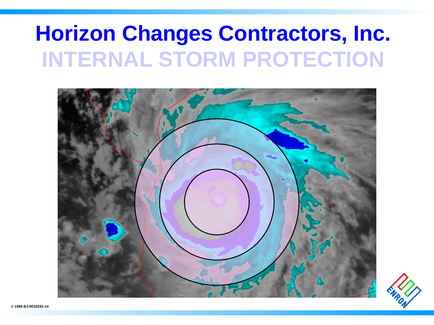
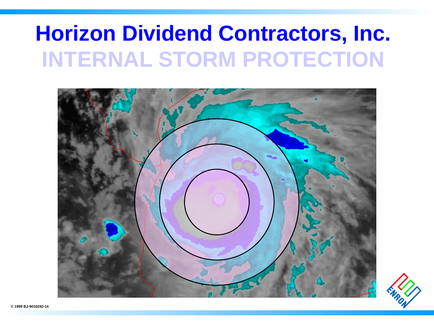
Changes: Changes -> Dividend
